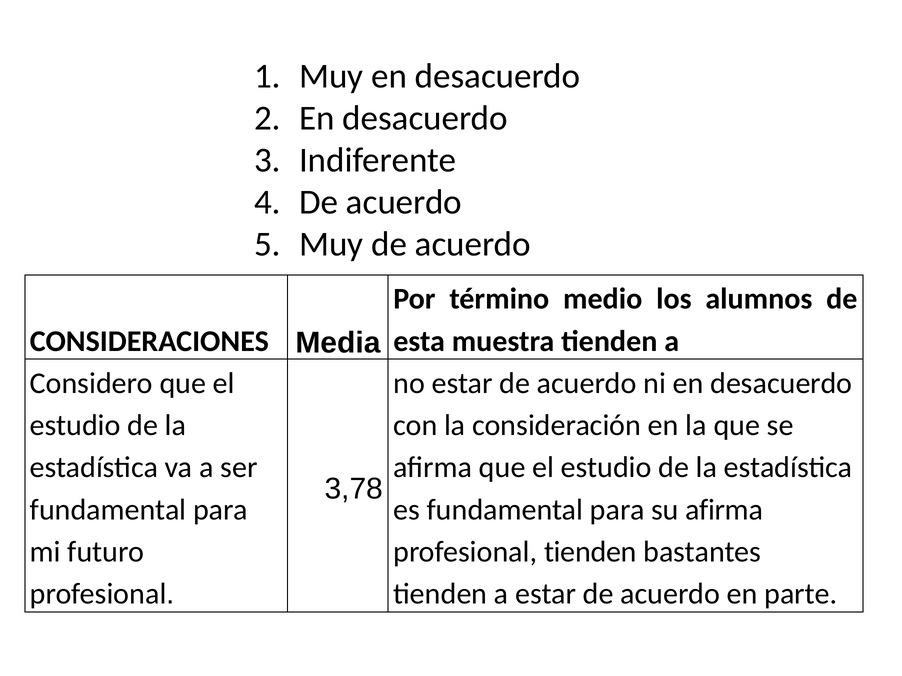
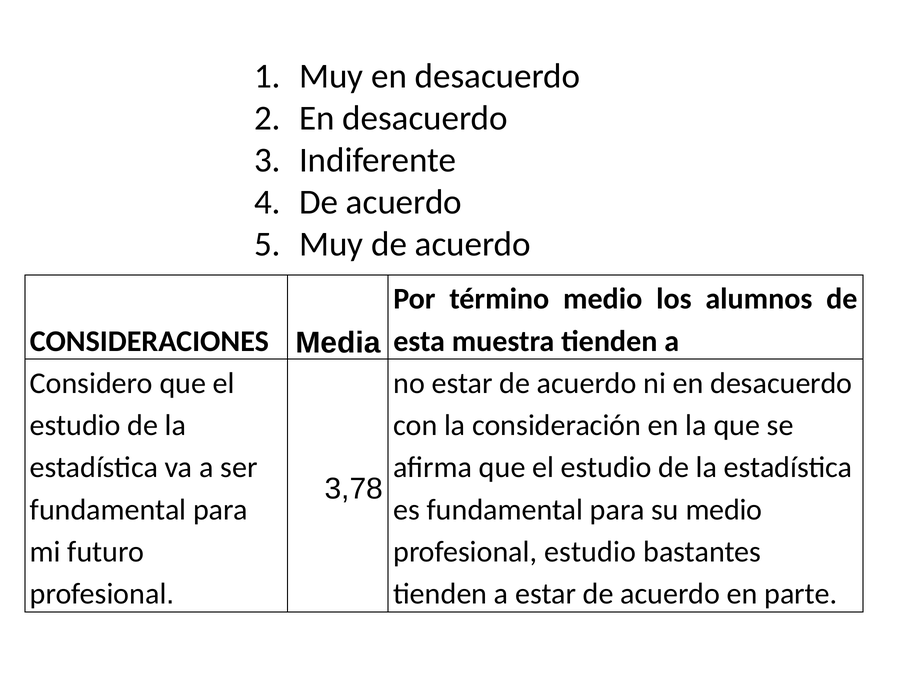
su afirma: afirma -> medio
profesional tienden: tienden -> estudio
